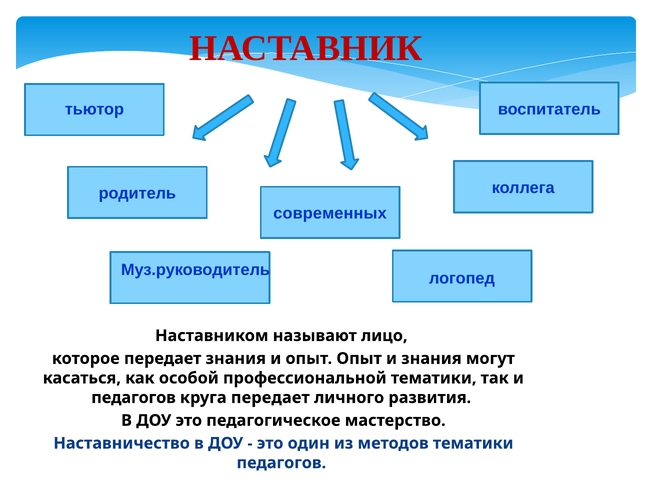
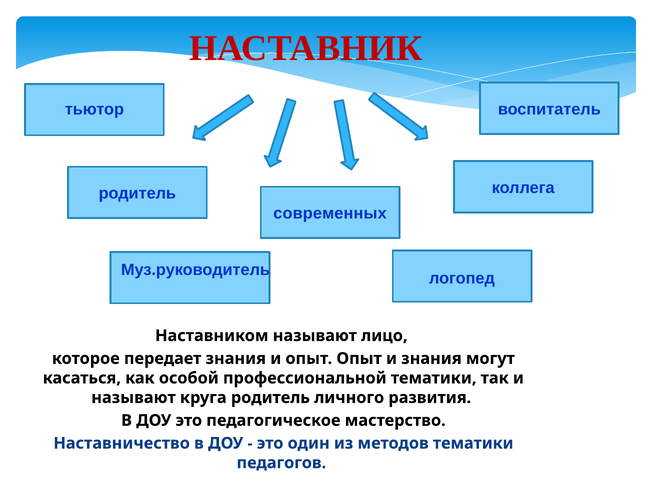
педагогов at (134, 398): педагогов -> называют
круга передает: передает -> родитель
